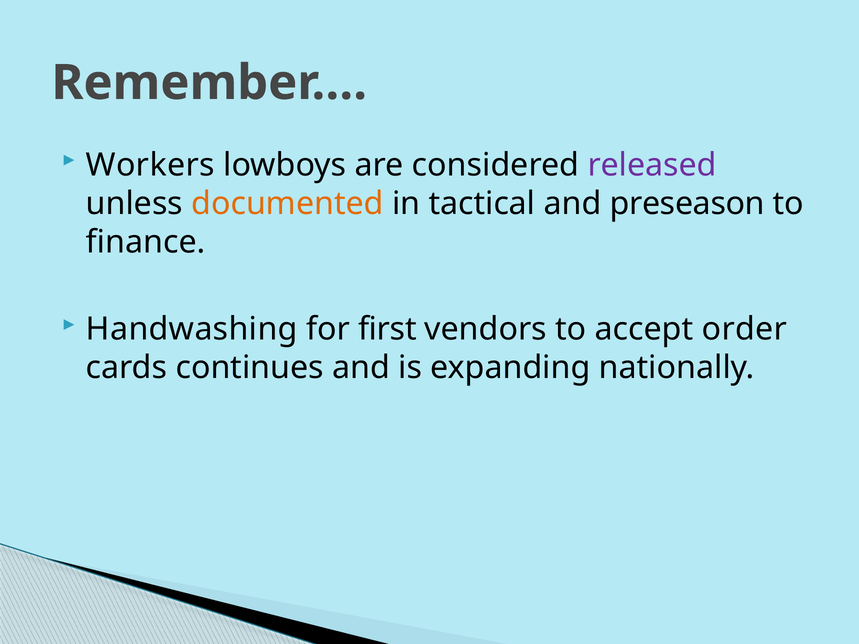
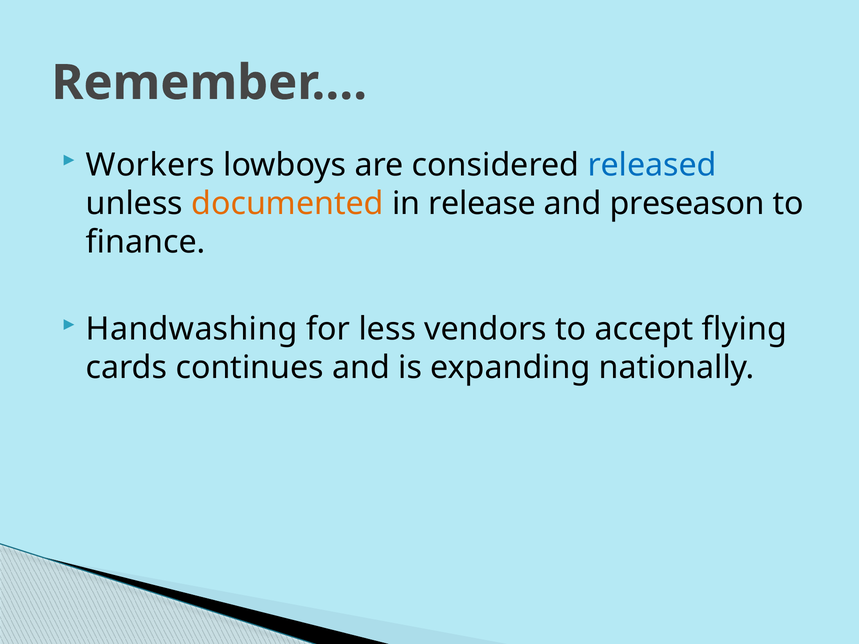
released colour: purple -> blue
tactical: tactical -> release
first: first -> less
order: order -> flying
